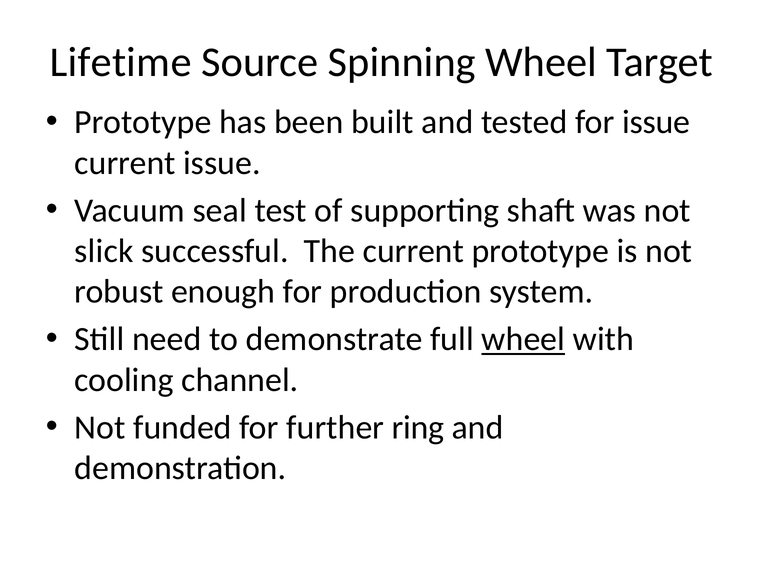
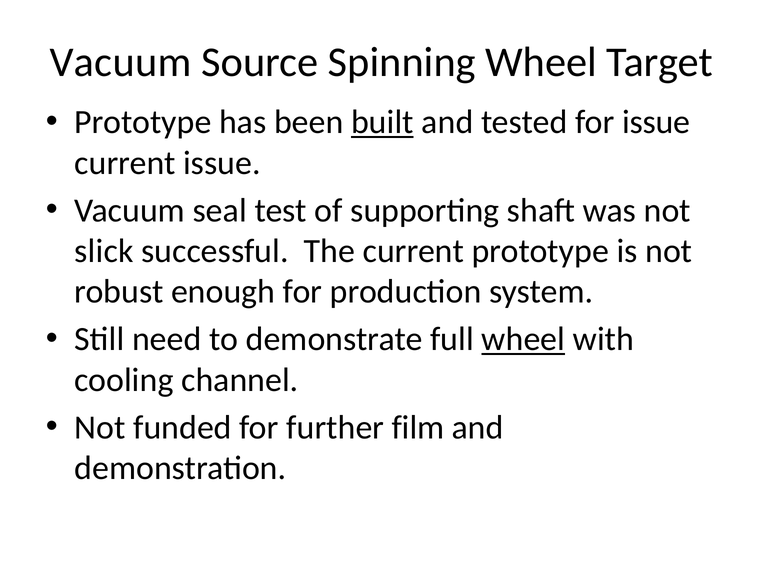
Lifetime at (121, 62): Lifetime -> Vacuum
built underline: none -> present
ring: ring -> film
